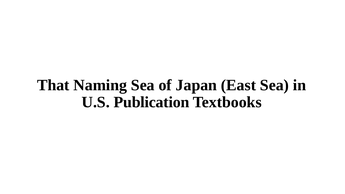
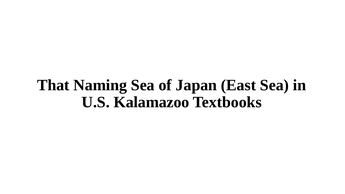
Publication: Publication -> Kalamazoo
